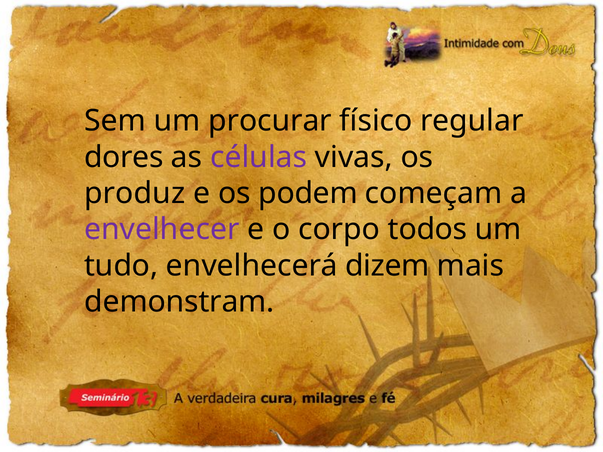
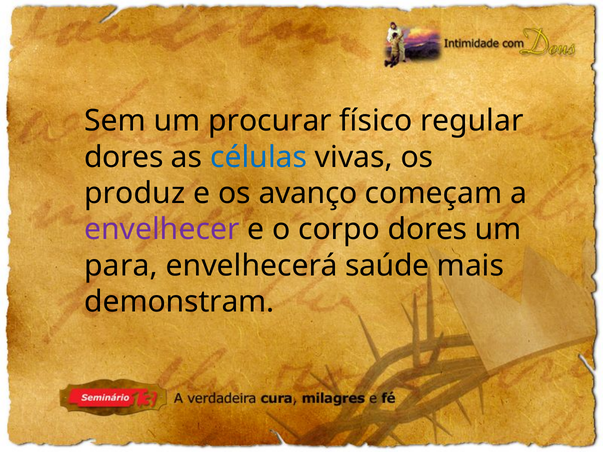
células colour: purple -> blue
podem: podem -> avanço
corpo todos: todos -> dores
tudo: tudo -> para
dizem: dizem -> saúde
